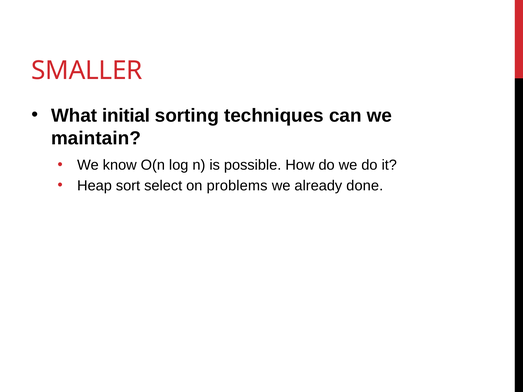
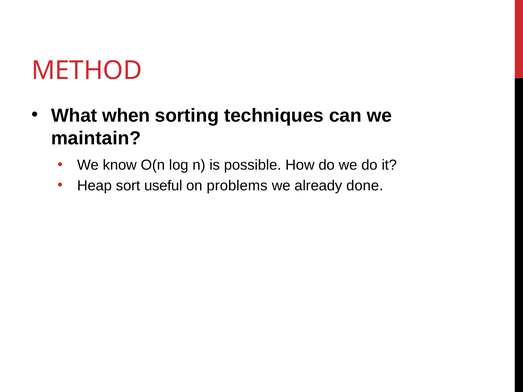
SMALLER: SMALLER -> METHOD
initial: initial -> when
select: select -> useful
